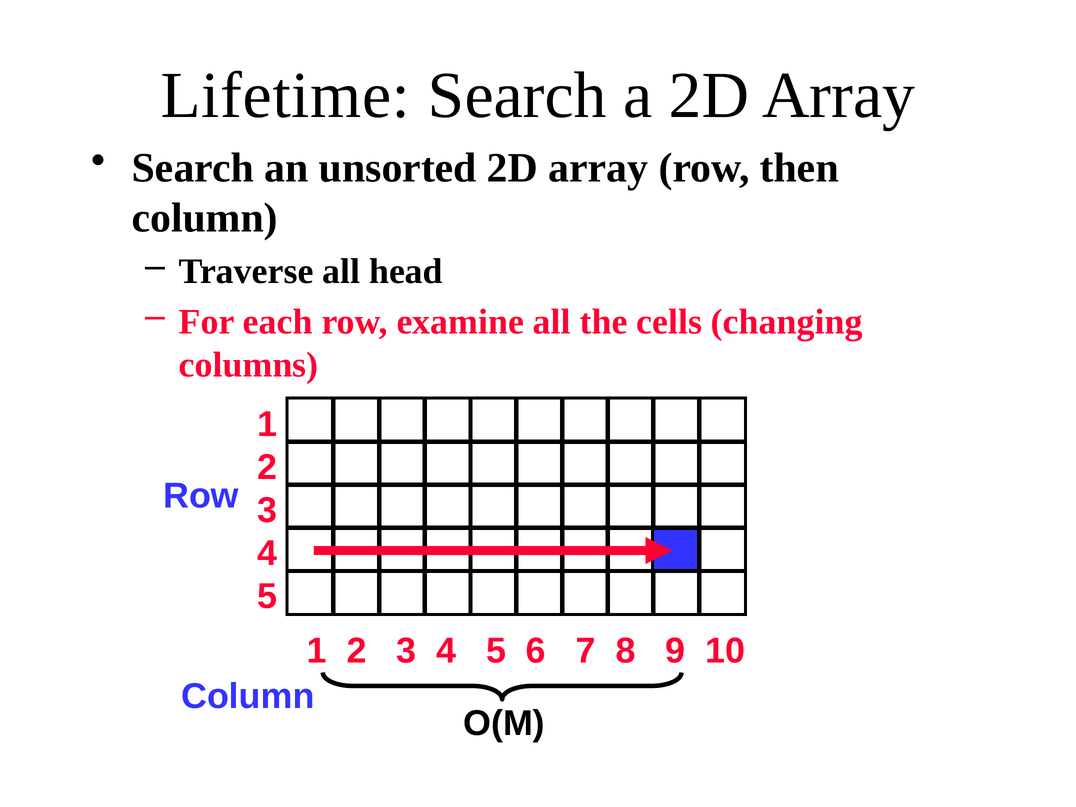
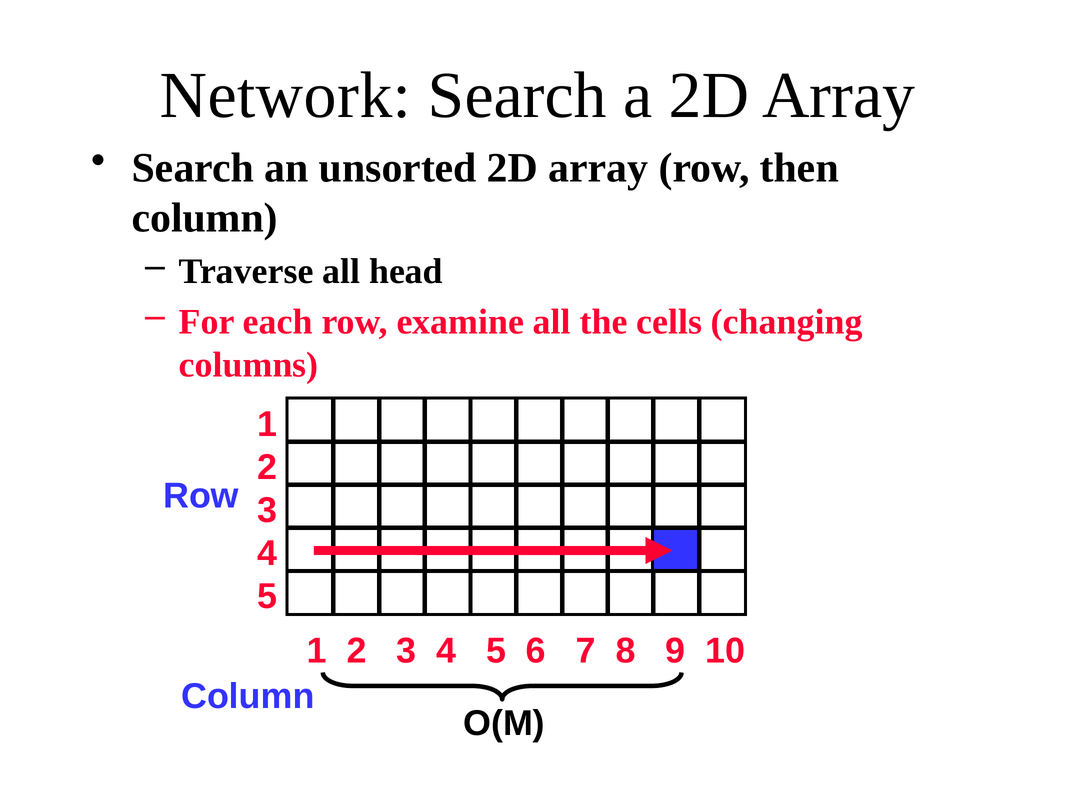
Lifetime: Lifetime -> Network
